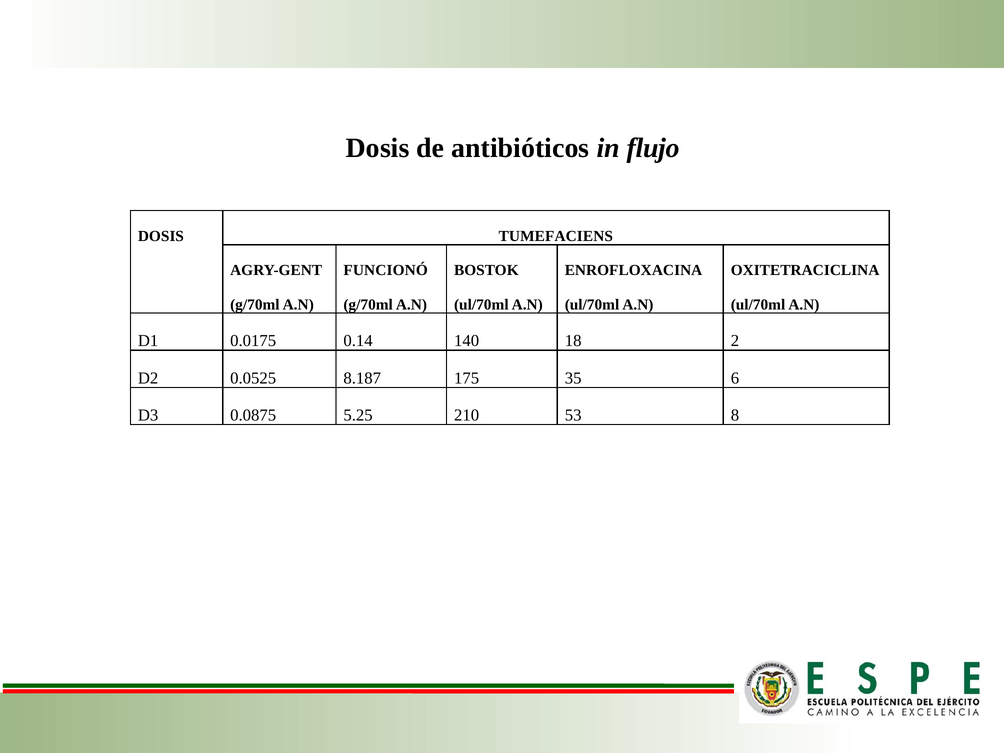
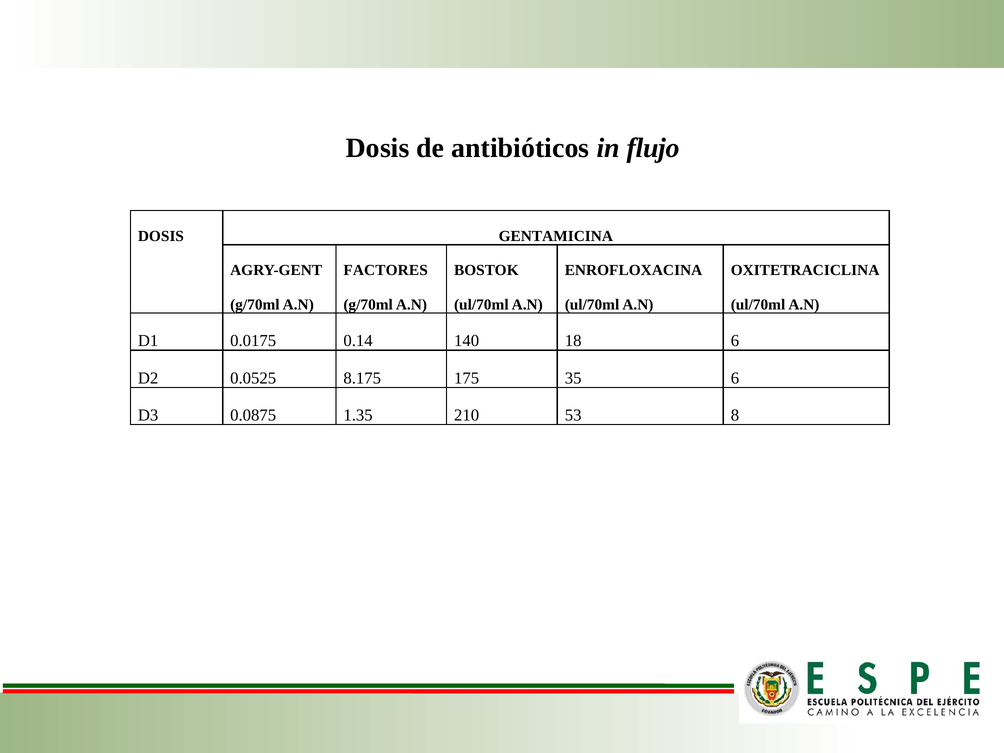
TUMEFACIENS: TUMEFACIENS -> GENTAMICINA
FUNCIONÓ: FUNCIONÓ -> FACTORES
18 2: 2 -> 6
8.187: 8.187 -> 8.175
5.25: 5.25 -> 1.35
